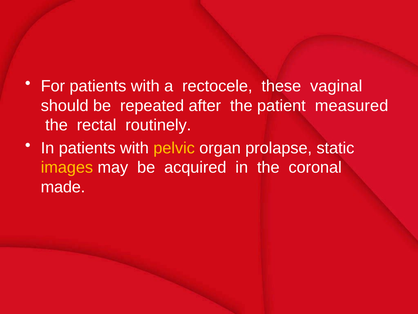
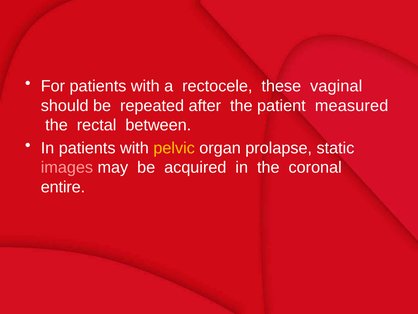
routinely: routinely -> between
images colour: yellow -> pink
made: made -> entire
